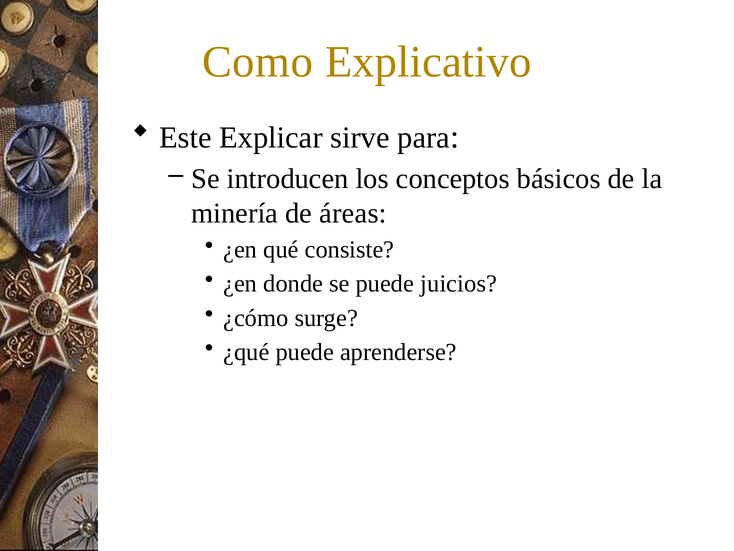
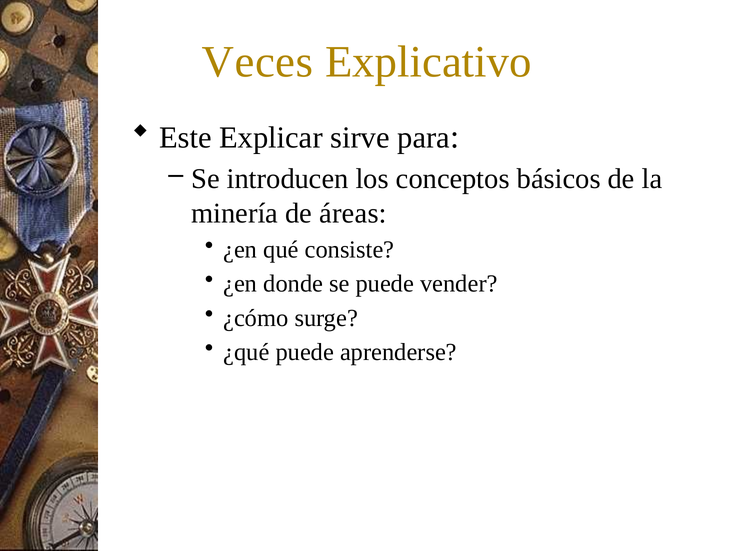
Como: Como -> Veces
juicios: juicios -> vender
